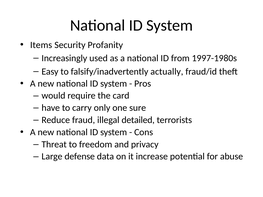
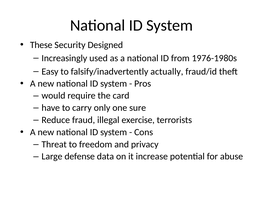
Items: Items -> These
Profanity: Profanity -> Designed
1997-1980s: 1997-1980s -> 1976-1980s
detailed: detailed -> exercise
